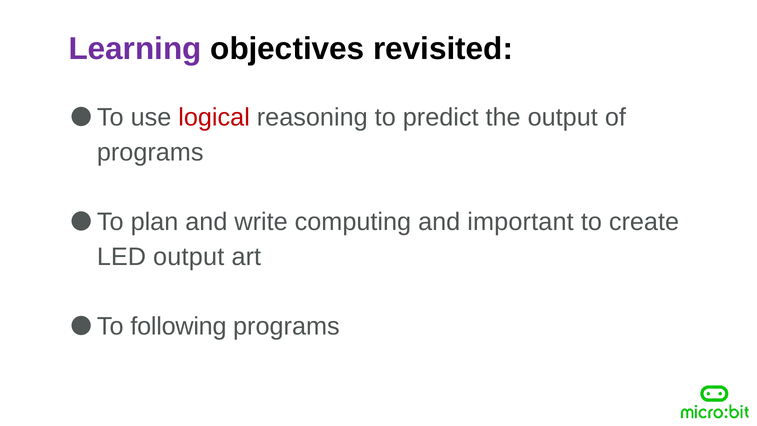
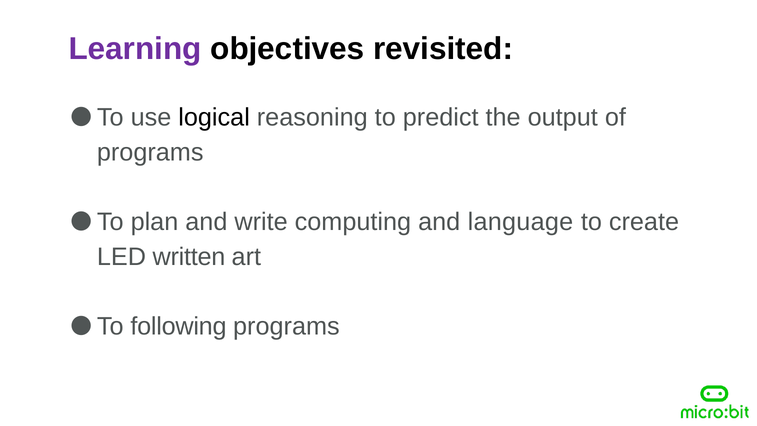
logical colour: red -> black
important: important -> language
LED output: output -> written
